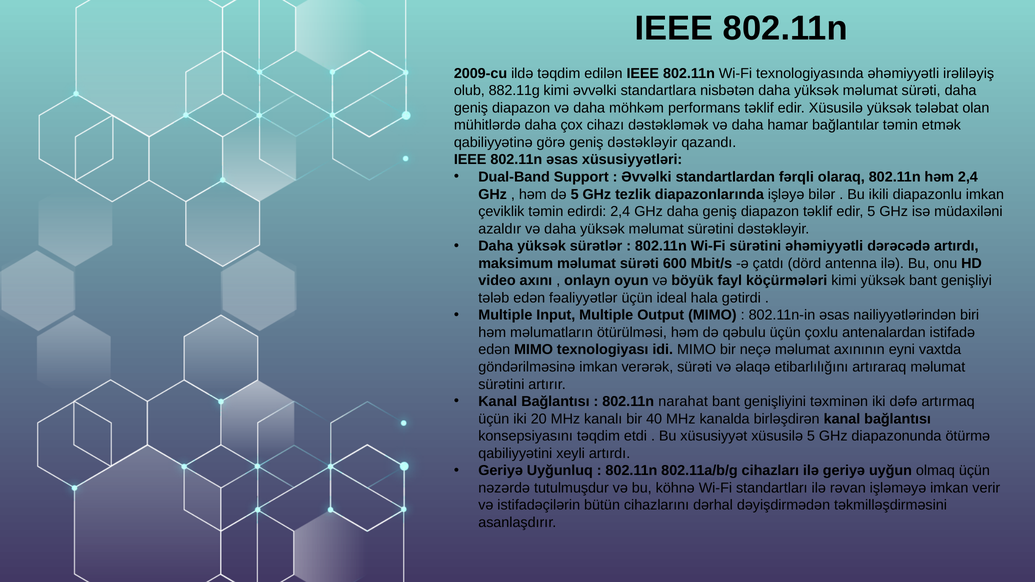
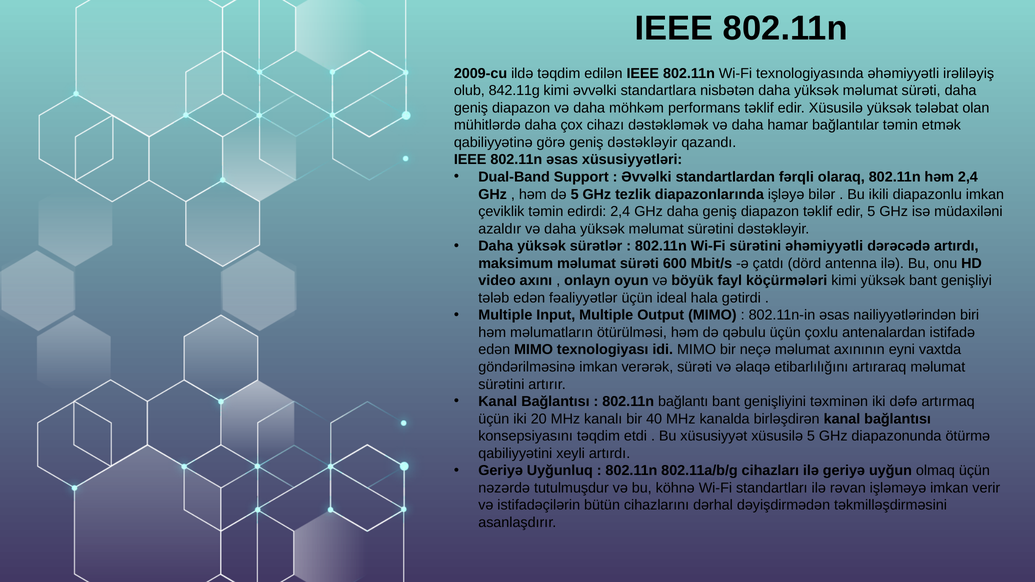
882.11g: 882.11g -> 842.11g
narahat: narahat -> bağlantı
